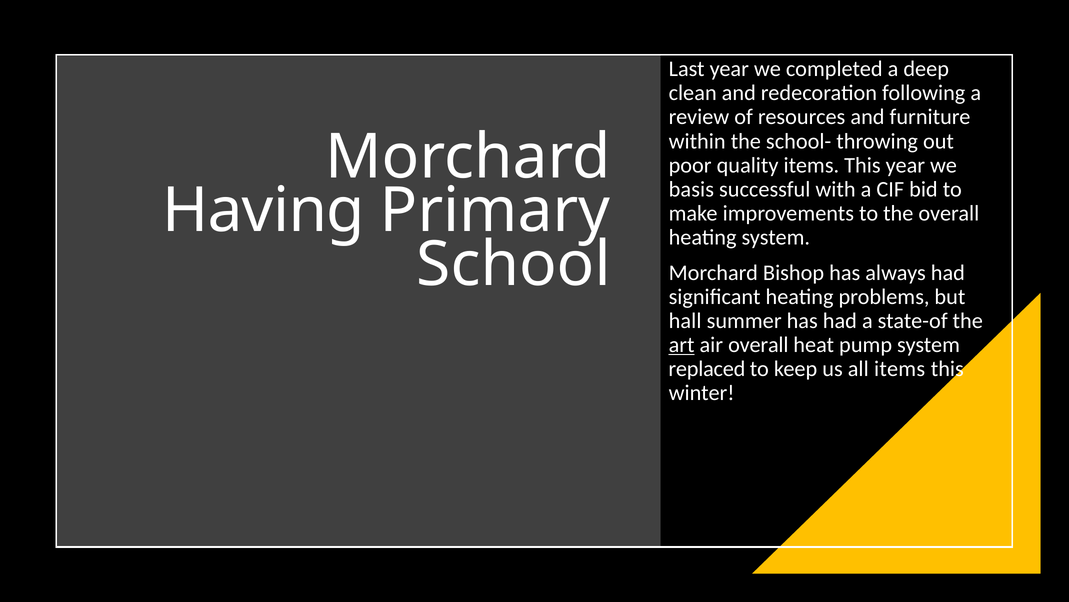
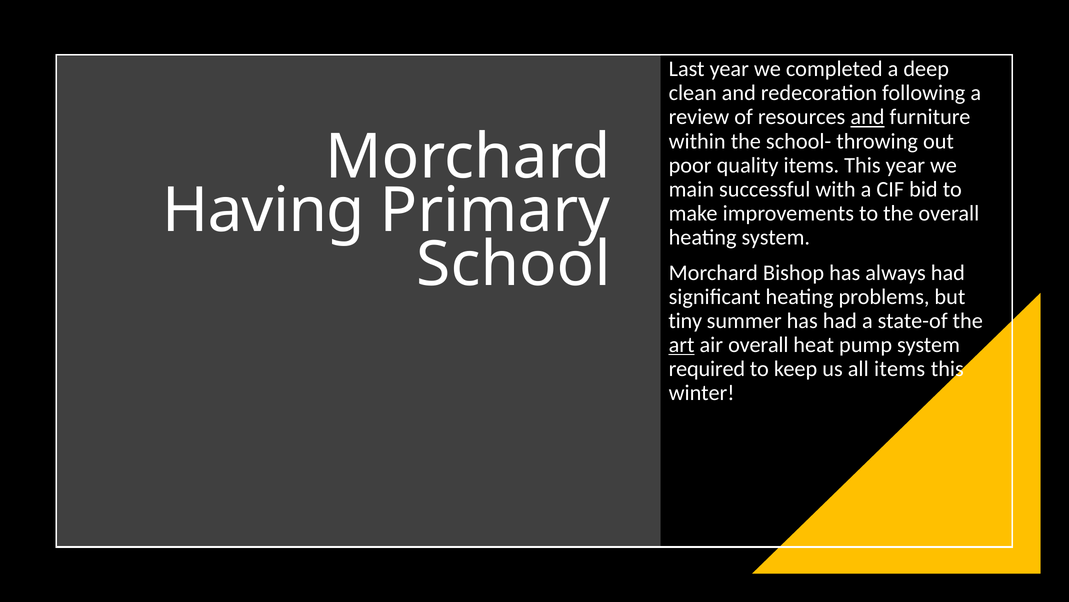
and at (868, 117) underline: none -> present
basis: basis -> main
hall: hall -> tiny
replaced: replaced -> required
